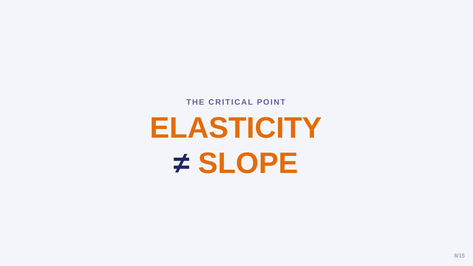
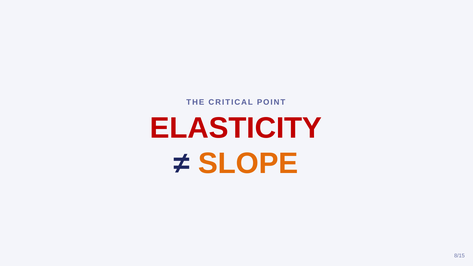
ELASTICITY colour: orange -> red
